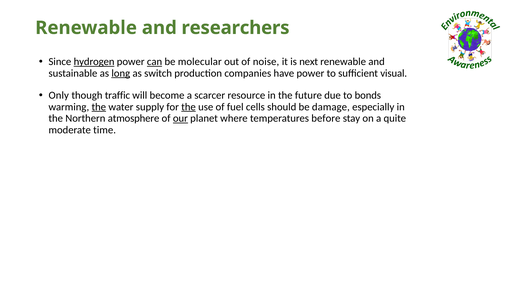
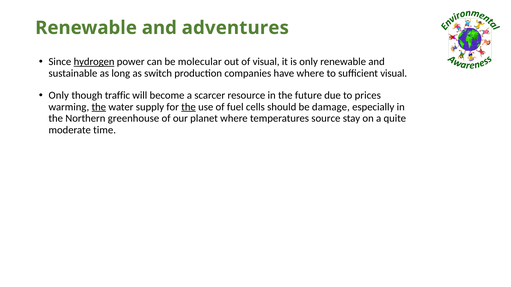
researchers: researchers -> adventures
can underline: present -> none
of noise: noise -> visual
is next: next -> only
long underline: present -> none
have power: power -> where
bonds: bonds -> prices
atmosphere: atmosphere -> greenhouse
our underline: present -> none
before: before -> source
